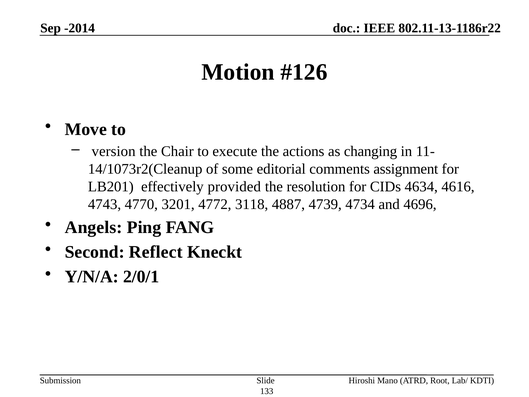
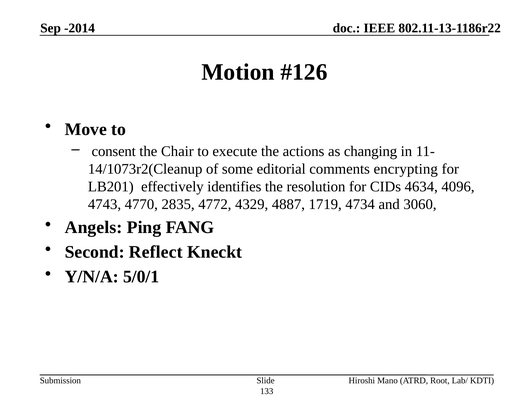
version: version -> consent
assignment: assignment -> encrypting
provided: provided -> identifies
4616: 4616 -> 4096
3201: 3201 -> 2835
3118: 3118 -> 4329
4739: 4739 -> 1719
4696: 4696 -> 3060
2/0/1: 2/0/1 -> 5/0/1
